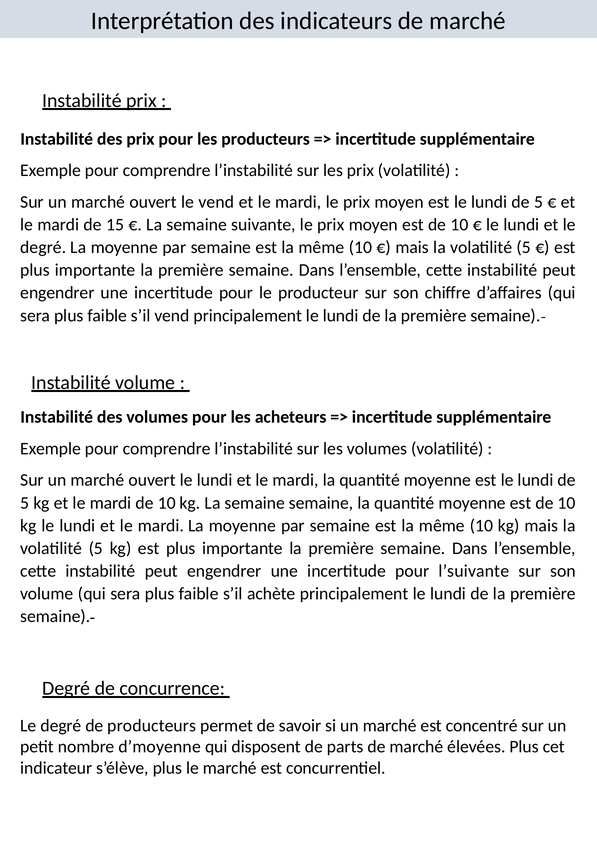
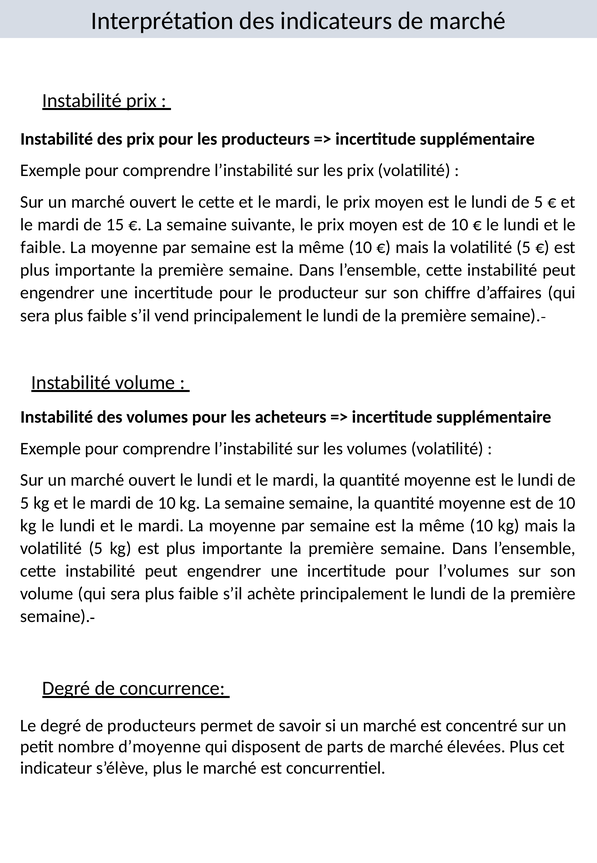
le vend: vend -> cette
degré at (43, 247): degré -> faible
l’suivante: l’suivante -> l’volumes
